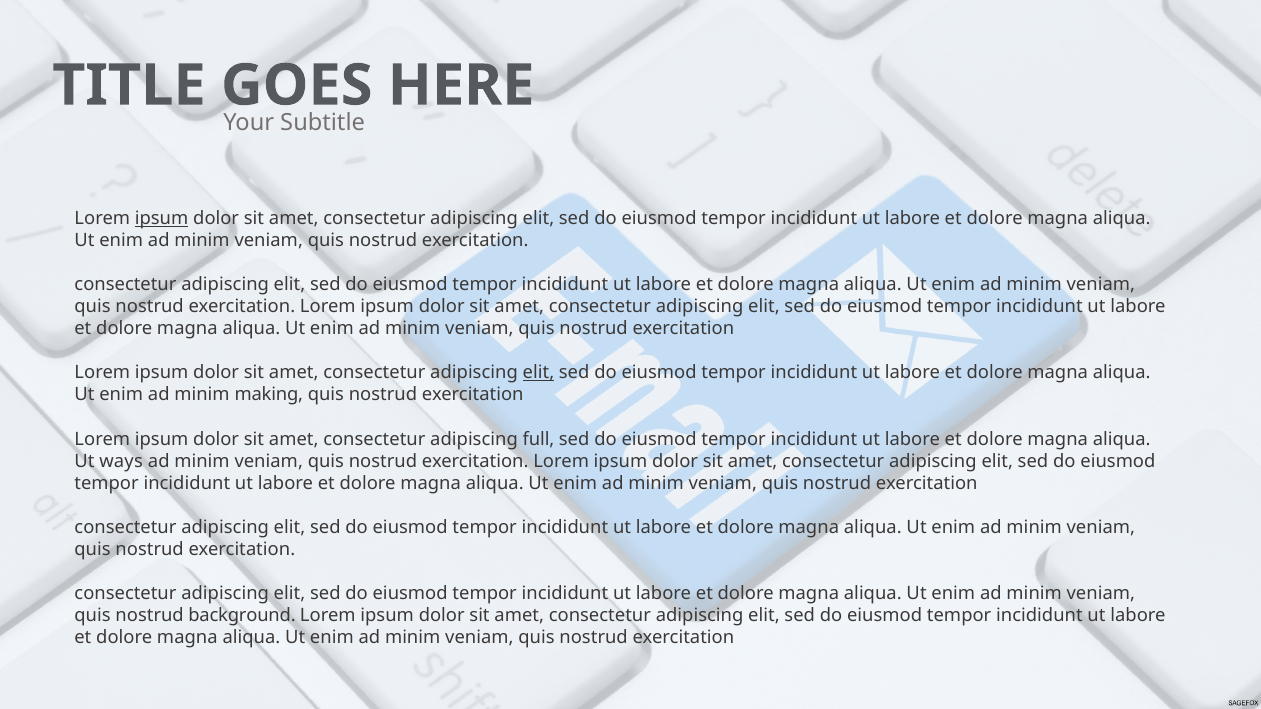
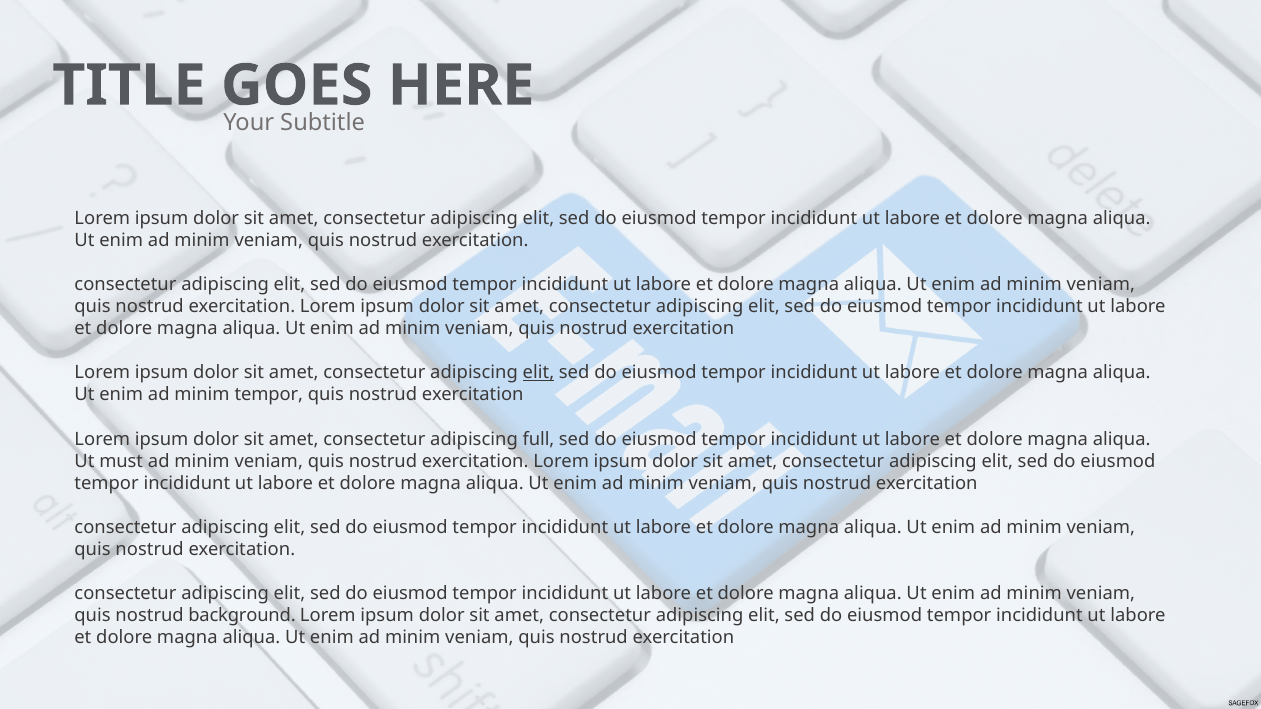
ipsum at (162, 218) underline: present -> none
minim making: making -> tempor
ways: ways -> must
